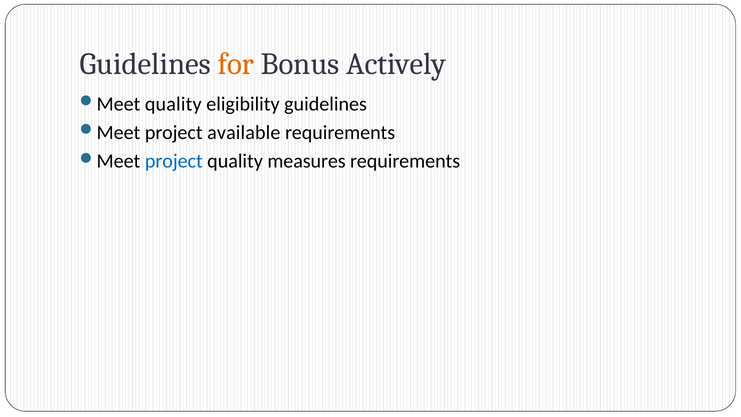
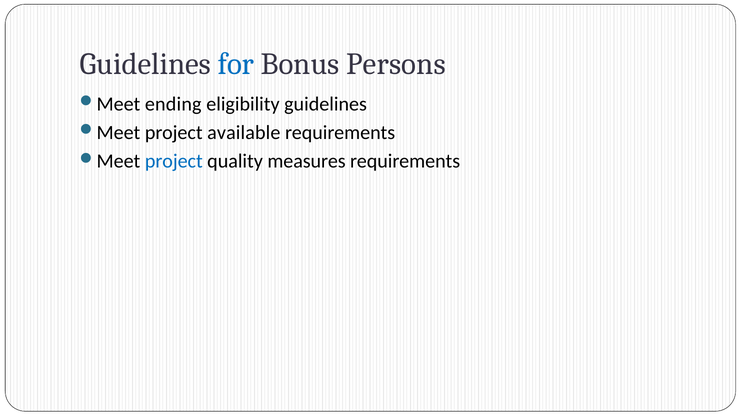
for colour: orange -> blue
Actively: Actively -> Persons
quality at (173, 104): quality -> ending
